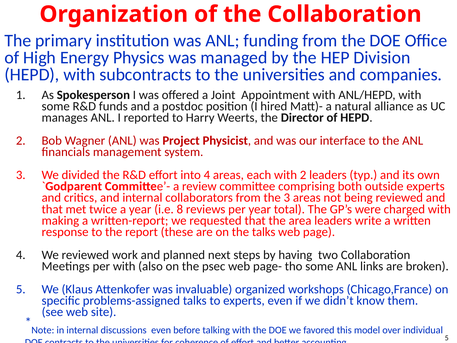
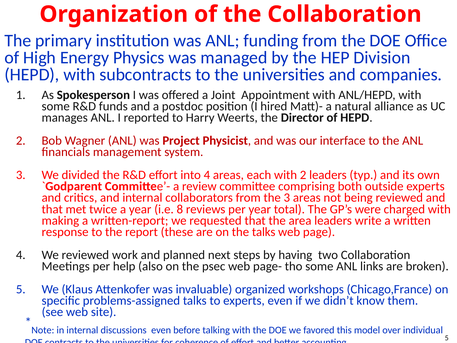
per with: with -> help
